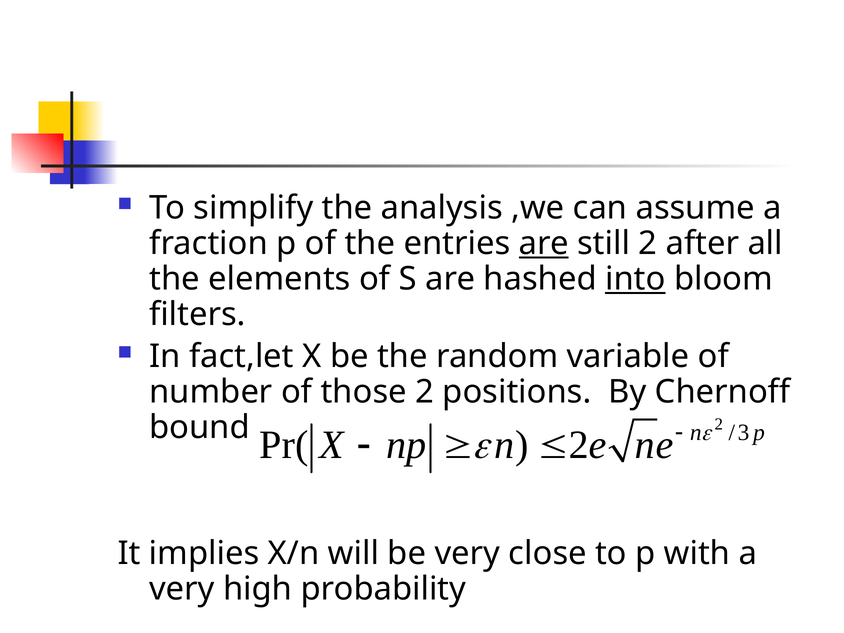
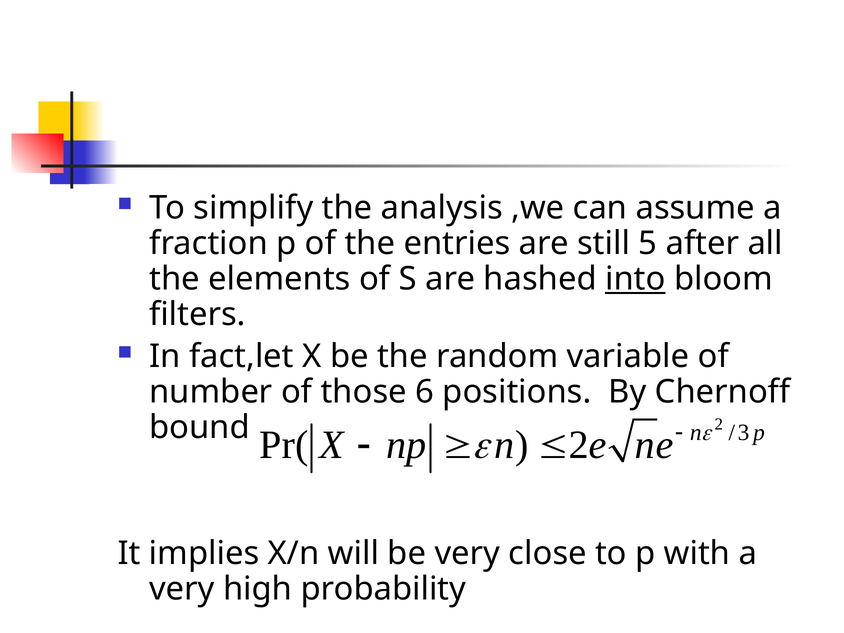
are at (544, 243) underline: present -> none
still 2: 2 -> 5
those 2: 2 -> 6
